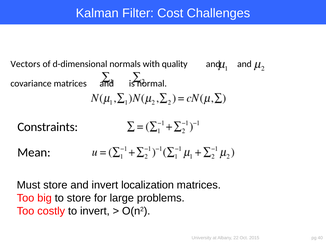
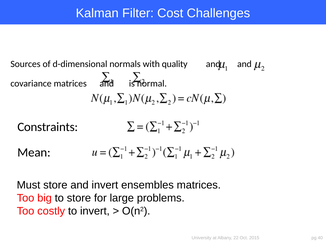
Vectors: Vectors -> Sources
localization: localization -> ensembles
